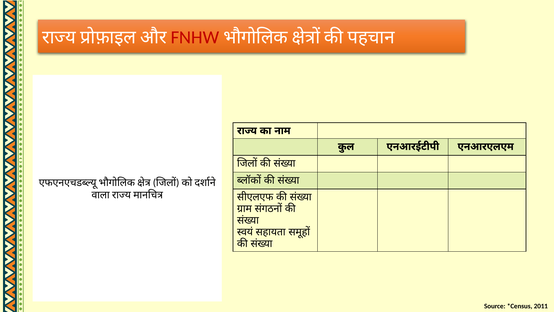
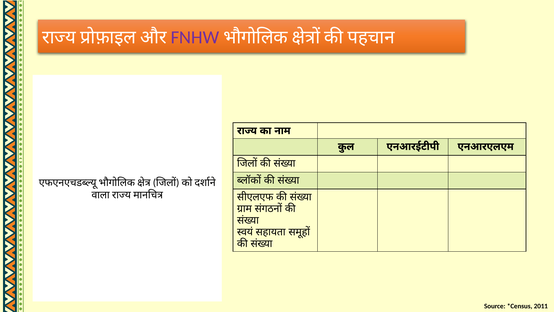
FNHW colour: red -> purple
